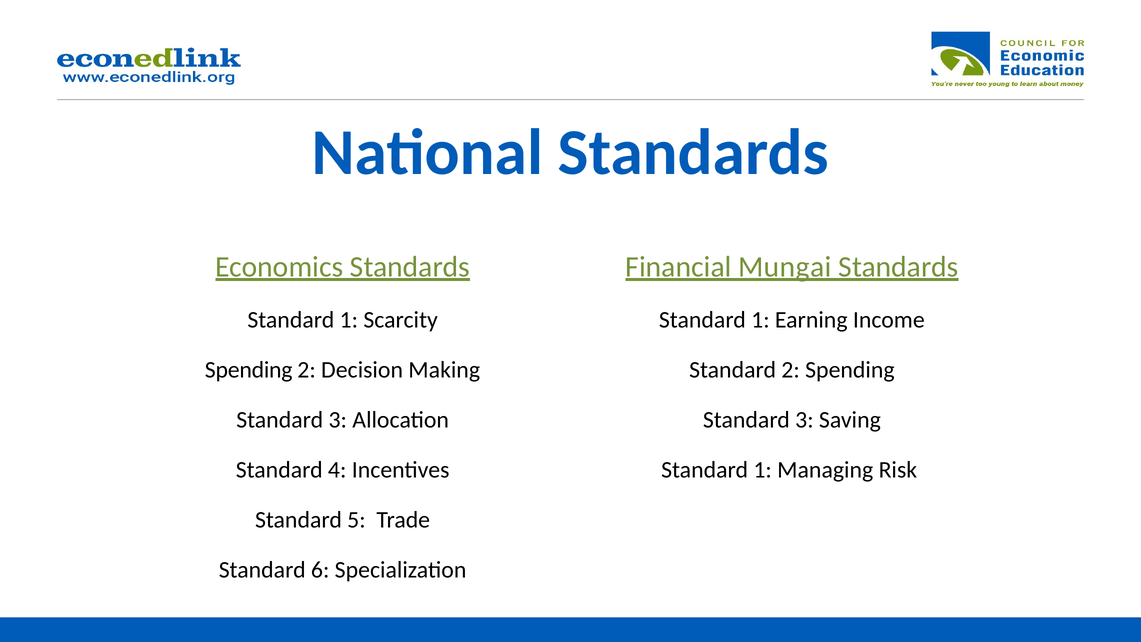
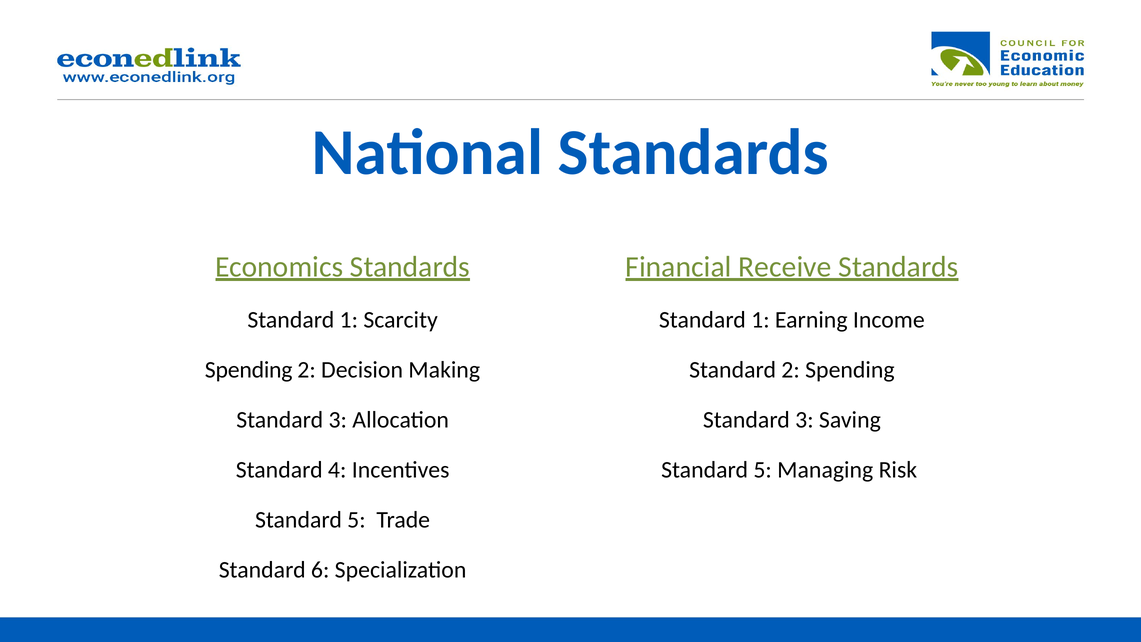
Mungai: Mungai -> Receive
1 at (763, 470): 1 -> 5
